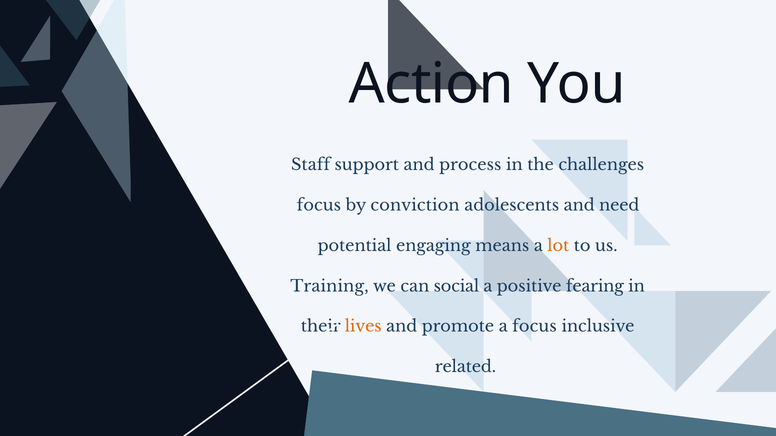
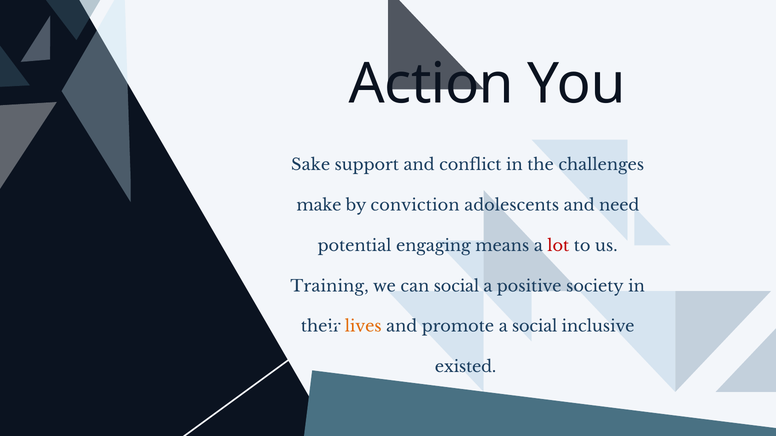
Staff: Staff -> Sake
process: process -> conflict
focus at (319, 206): focus -> make
lot colour: orange -> red
fearing: fearing -> society
a focus: focus -> social
related: related -> existed
